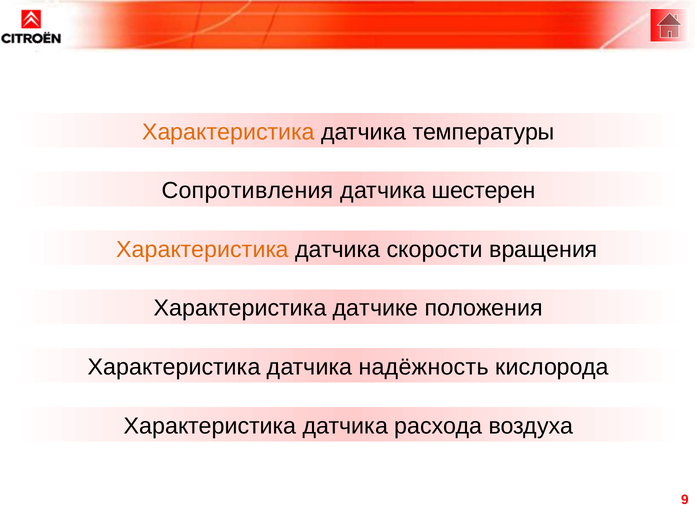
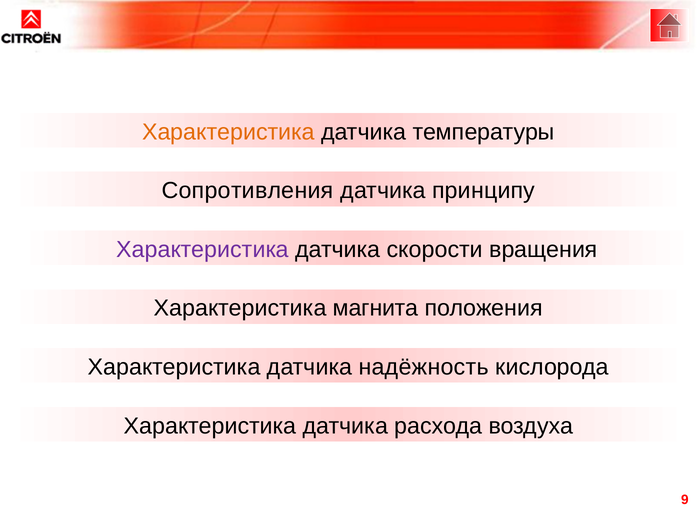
шестерен: шестерен -> принципу
Характеристика at (202, 250) colour: orange -> purple
датчике: датчике -> магнита
